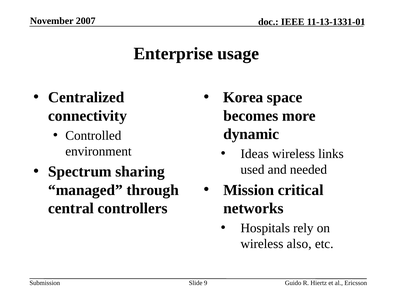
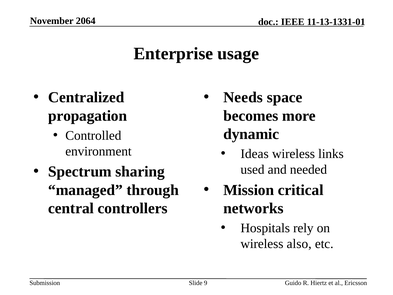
2007: 2007 -> 2064
Korea: Korea -> Needs
connectivity: connectivity -> propagation
